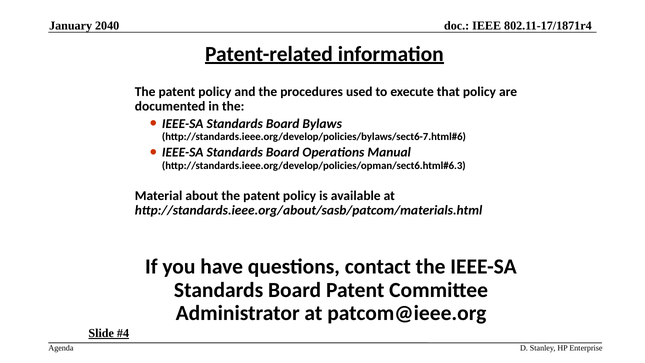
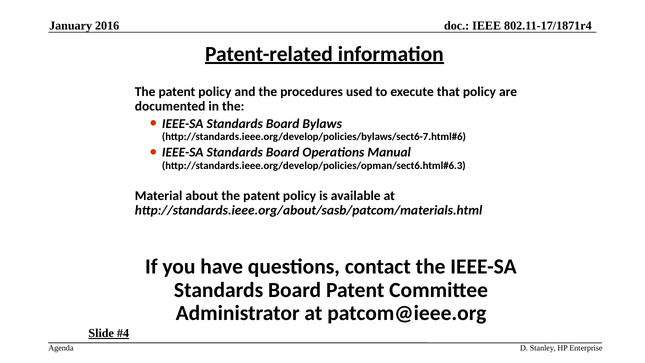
2040: 2040 -> 2016
